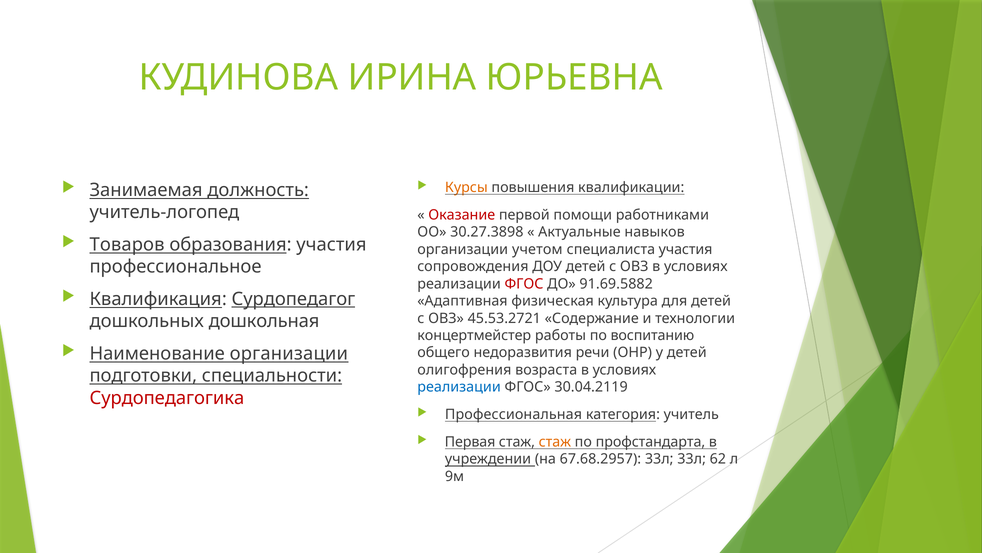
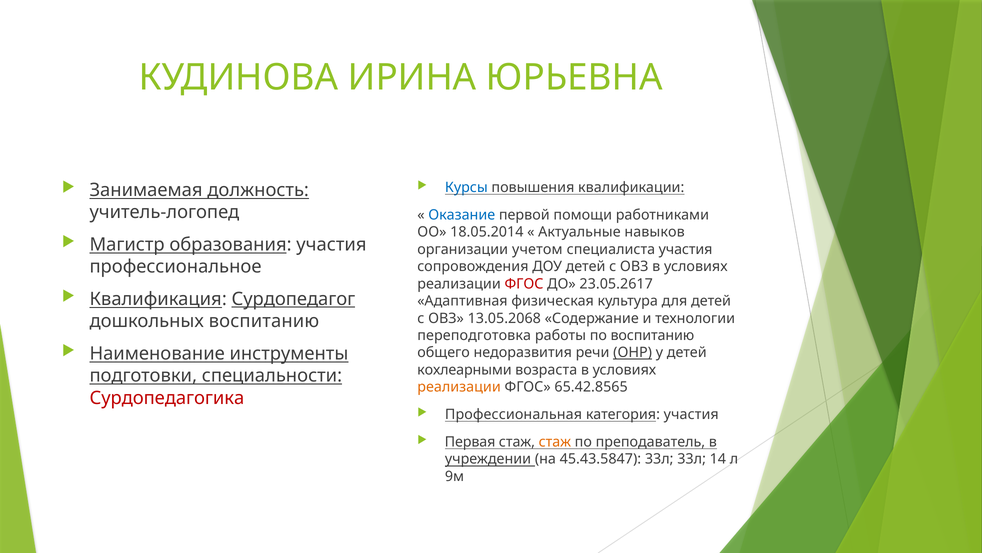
Курсы colour: orange -> blue
Оказание colour: red -> blue
30.27.3898: 30.27.3898 -> 18.05.2014
Товаров: Товаров -> Магистр
91.69.5882: 91.69.5882 -> 23.05.2617
45.53.2721: 45.53.2721 -> 13.05.2068
дошкольных дошкольная: дошкольная -> воспитанию
концертмейстер: концертмейстер -> переподготовка
Наименование организации: организации -> инструменты
ОНР underline: none -> present
олигофрения: олигофрения -> кохлеарными
реализации at (459, 387) colour: blue -> orange
30.04.2119: 30.04.2119 -> 65.42.8565
категория учитель: учитель -> участия
профстандарта: профстандарта -> преподаватель
67.68.2957: 67.68.2957 -> 45.43.5847
62: 62 -> 14
